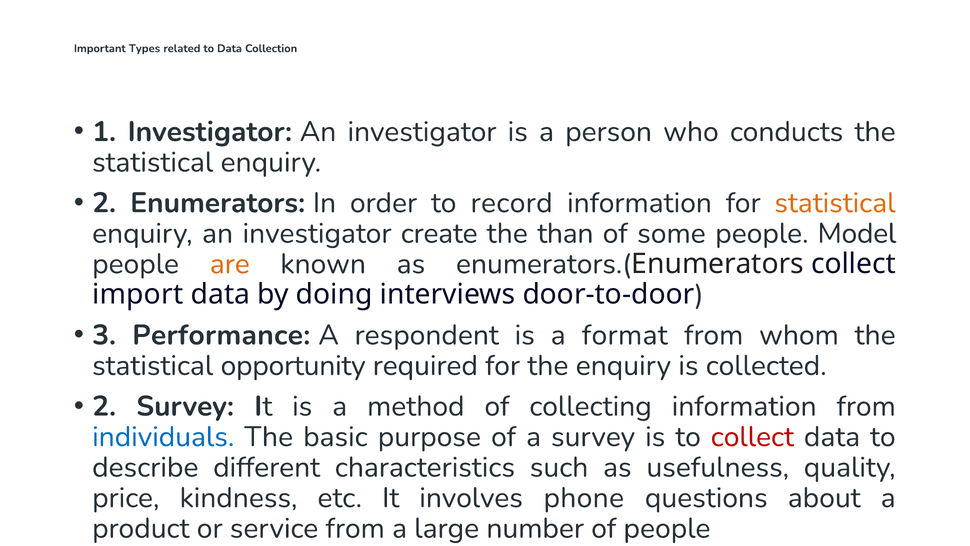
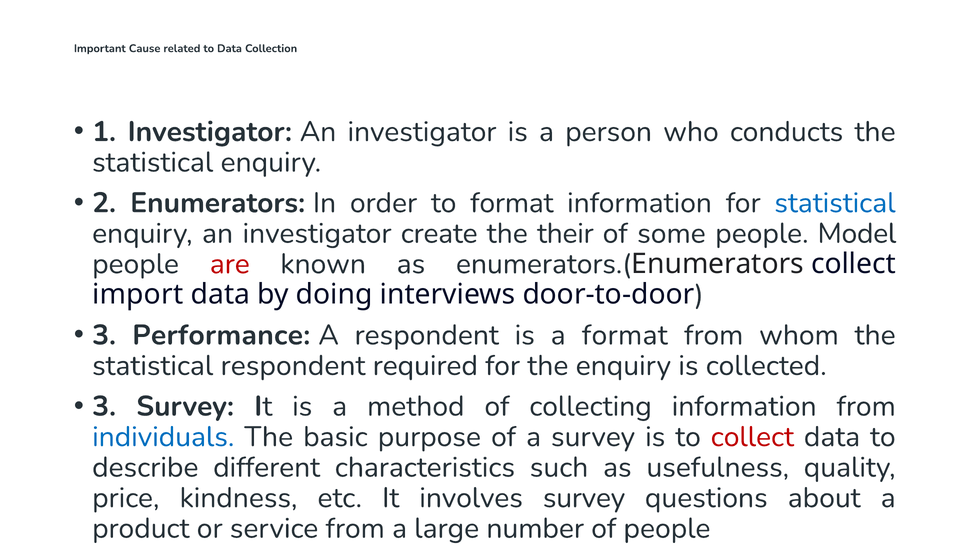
Types: Types -> Cause
to record: record -> format
statistical at (835, 203) colour: orange -> blue
than: than -> their
are colour: orange -> red
statistical opportunity: opportunity -> respondent
2 at (104, 406): 2 -> 3
involves phone: phone -> survey
